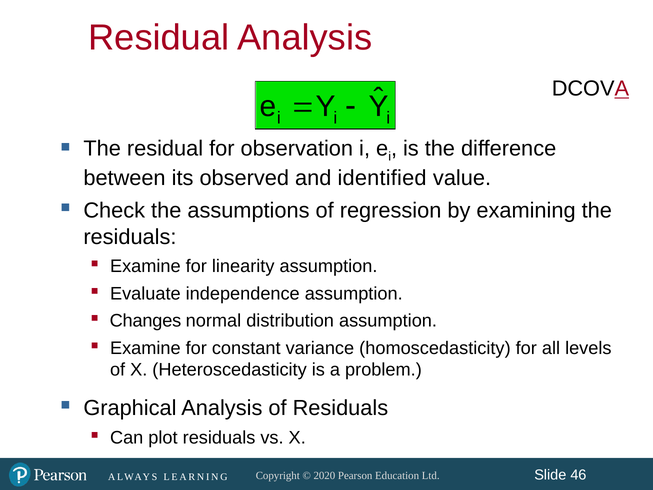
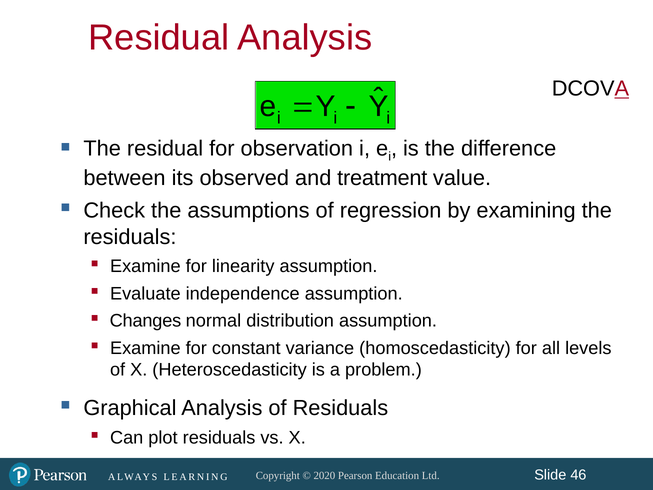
identified: identified -> treatment
